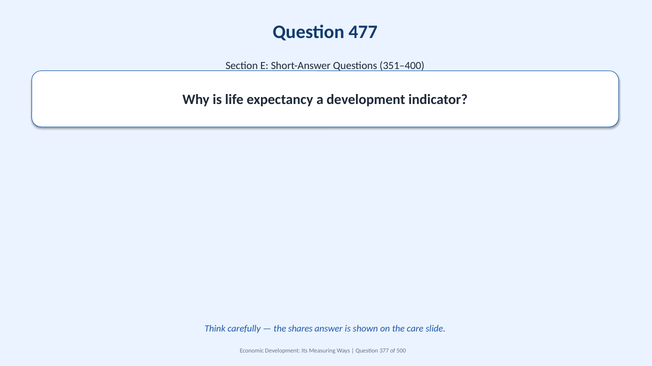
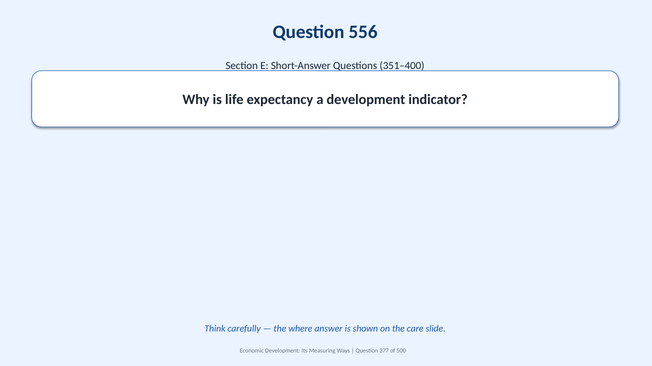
477: 477 -> 556
shares: shares -> where
